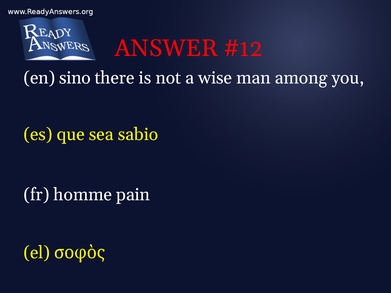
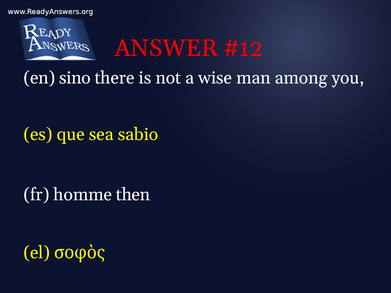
pain: pain -> then
